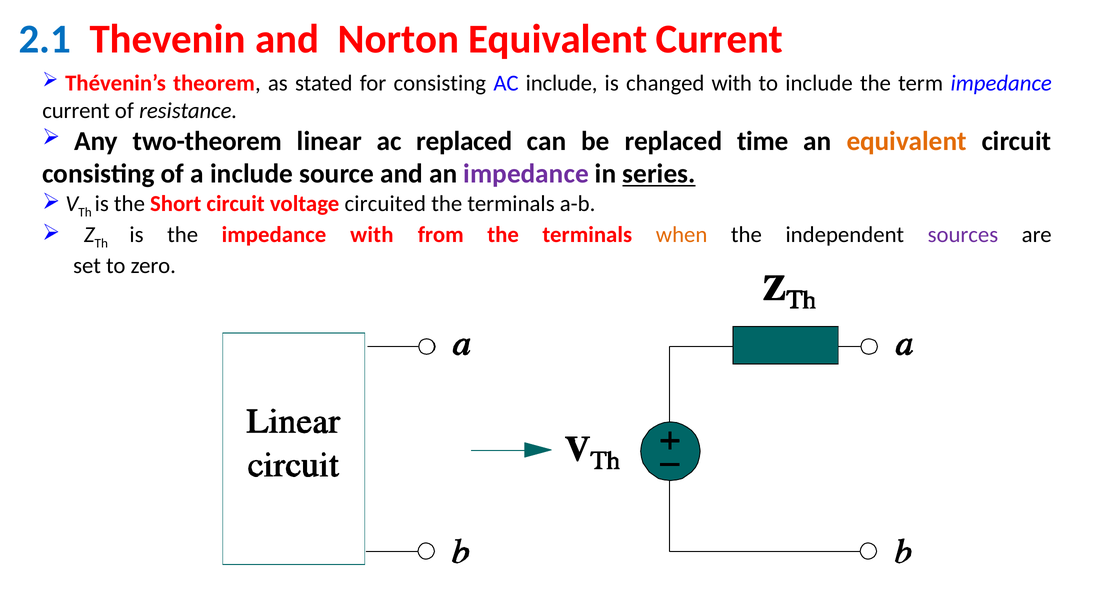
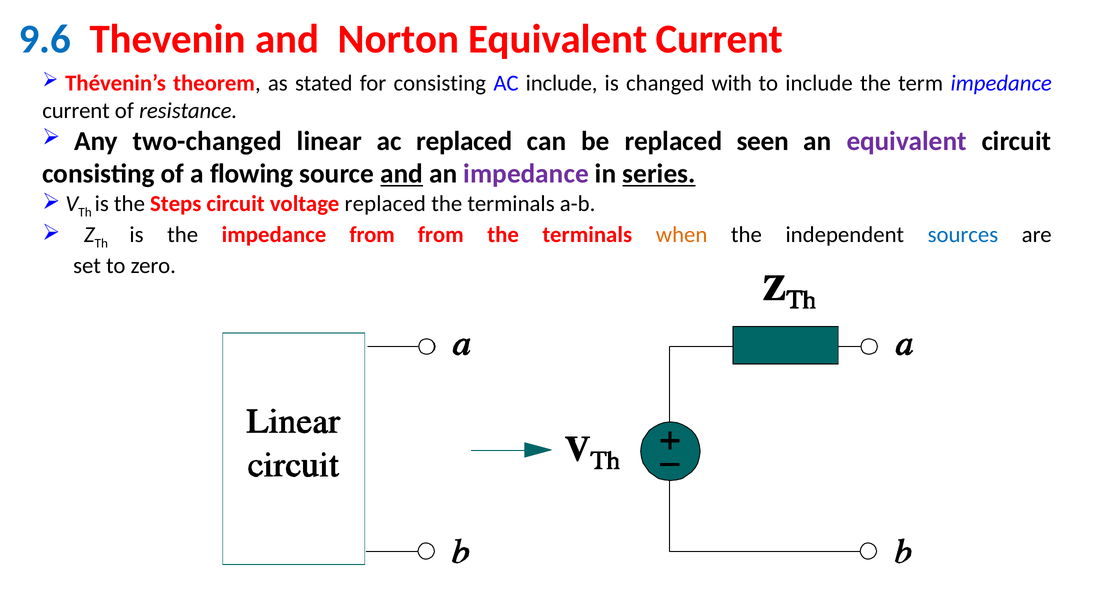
2.1: 2.1 -> 9.6
two-theorem: two-theorem -> two-changed
time: time -> seen
equivalent at (907, 141) colour: orange -> purple
a include: include -> flowing
and at (402, 174) underline: none -> present
Short: Short -> Steps
voltage circuited: circuited -> replaced
impedance with: with -> from
sources colour: purple -> blue
